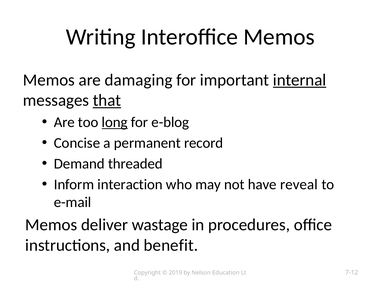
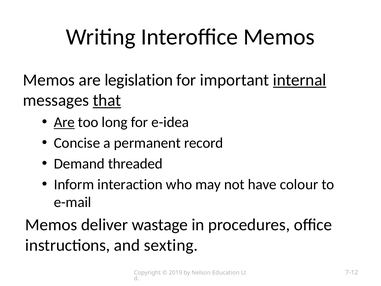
damaging: damaging -> legislation
Are at (64, 122) underline: none -> present
long underline: present -> none
e-blog: e-blog -> e-idea
reveal: reveal -> colour
benefit: benefit -> sexting
